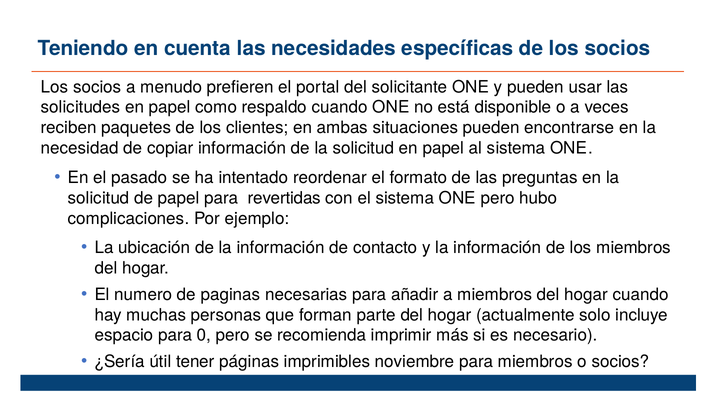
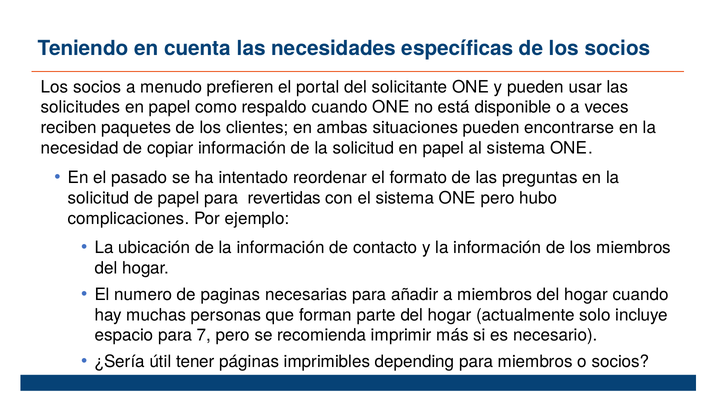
0: 0 -> 7
noviembre: noviembre -> depending
